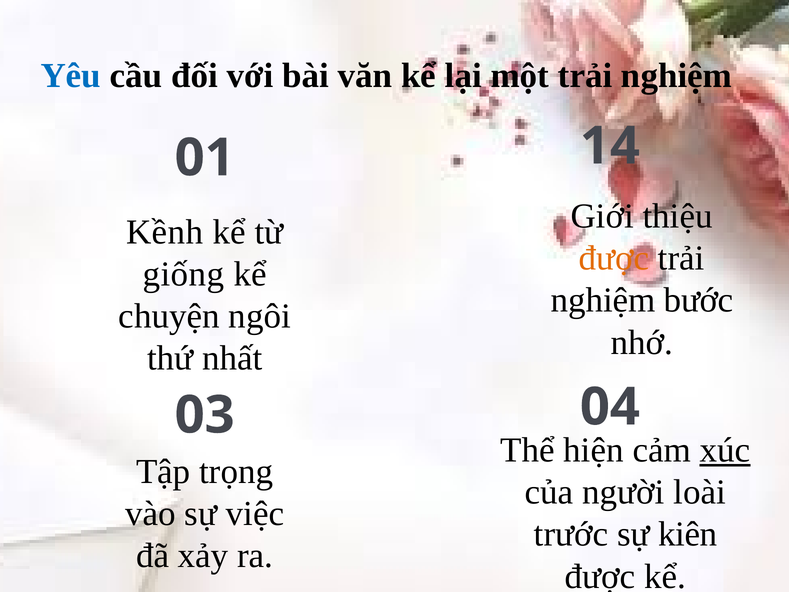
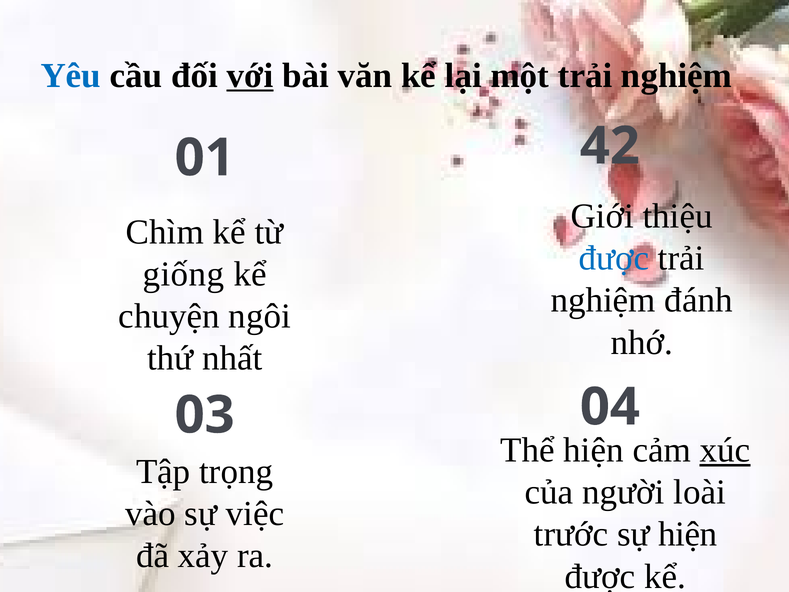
với underline: none -> present
14: 14 -> 42
Kềnh: Kềnh -> Chìm
được at (614, 258) colour: orange -> blue
bước: bước -> đánh
sự kiên: kiên -> hiện
